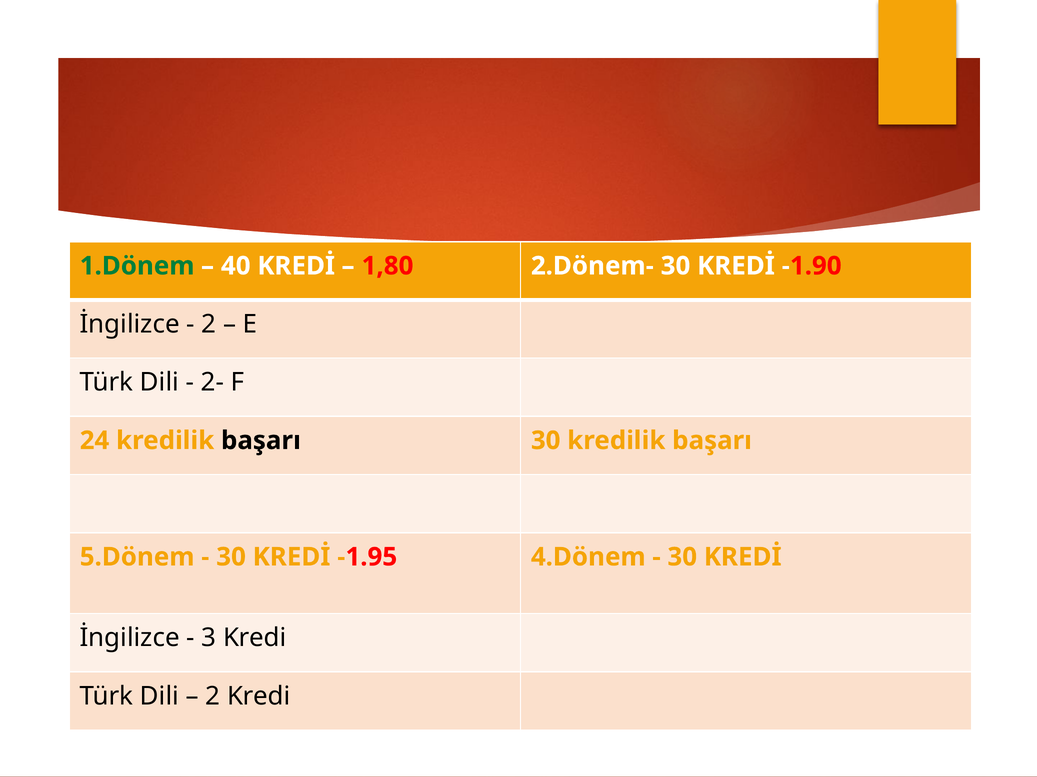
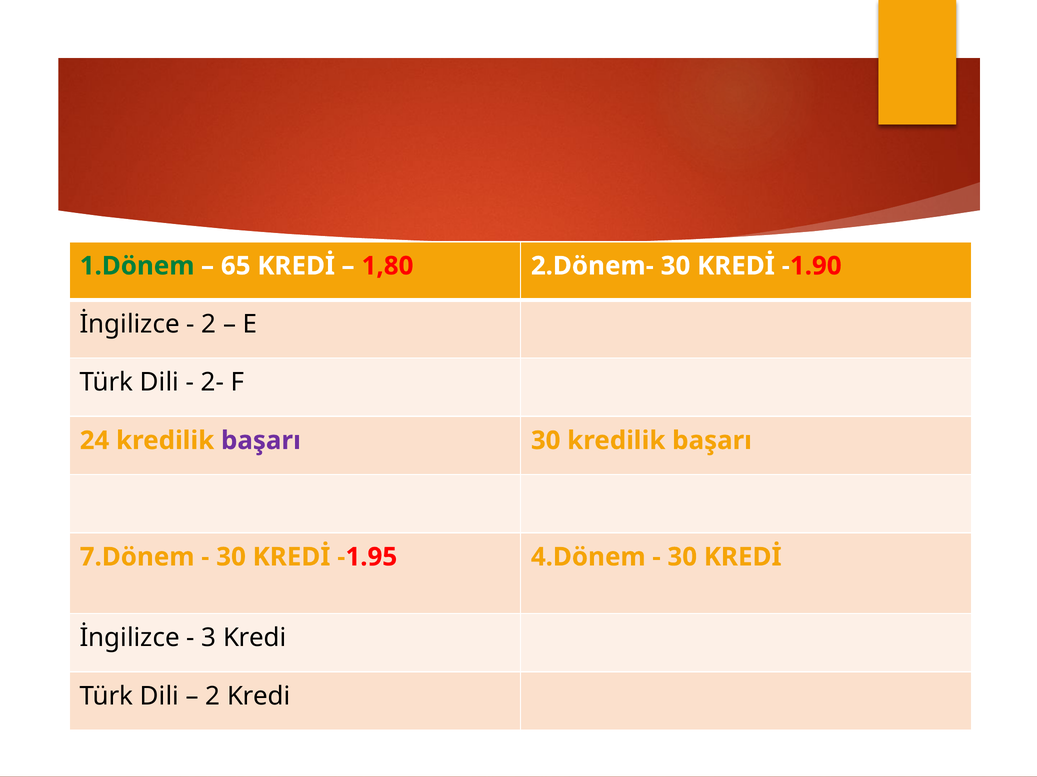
40: 40 -> 65
başarı at (261, 441) colour: black -> purple
5.Dönem: 5.Dönem -> 7.Dönem
